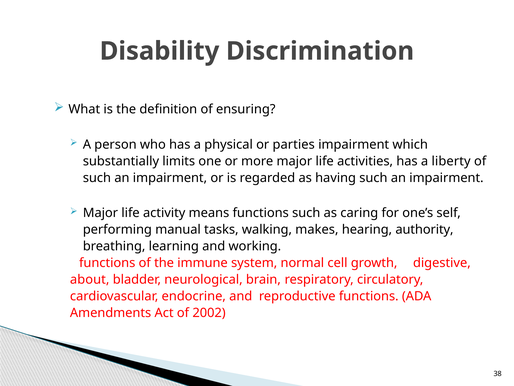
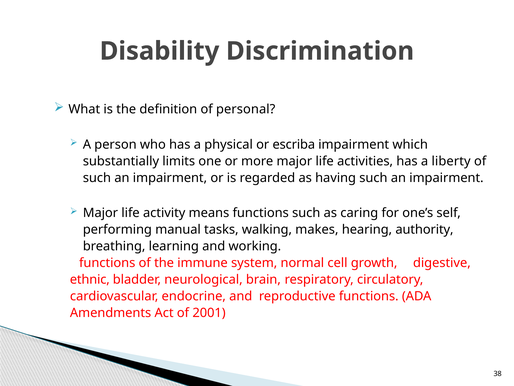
ensuring: ensuring -> personal
parties: parties -> escriba
about: about -> ethnic
2002: 2002 -> 2001
